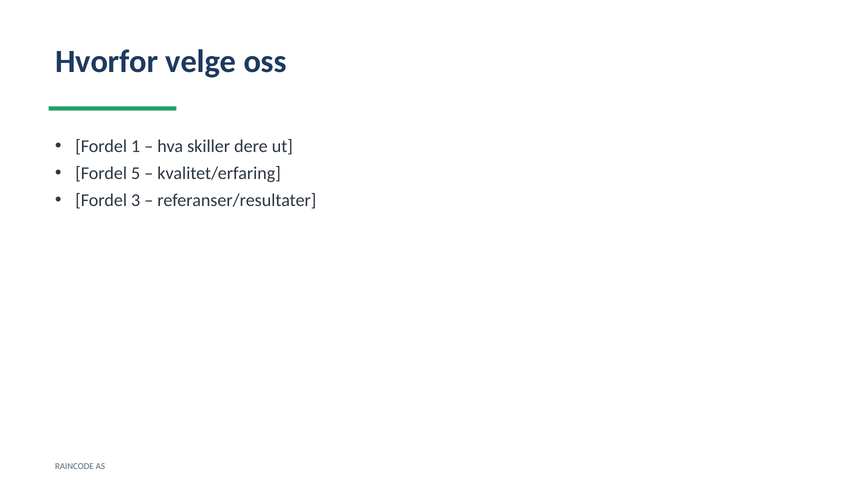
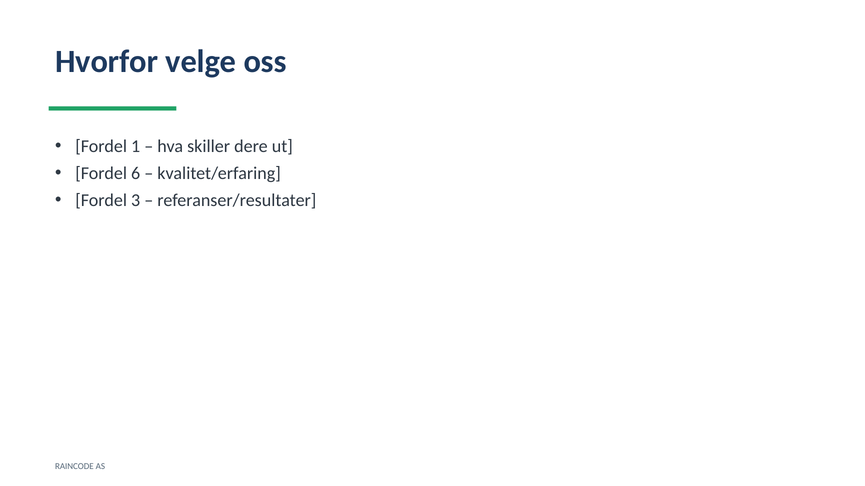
5: 5 -> 6
